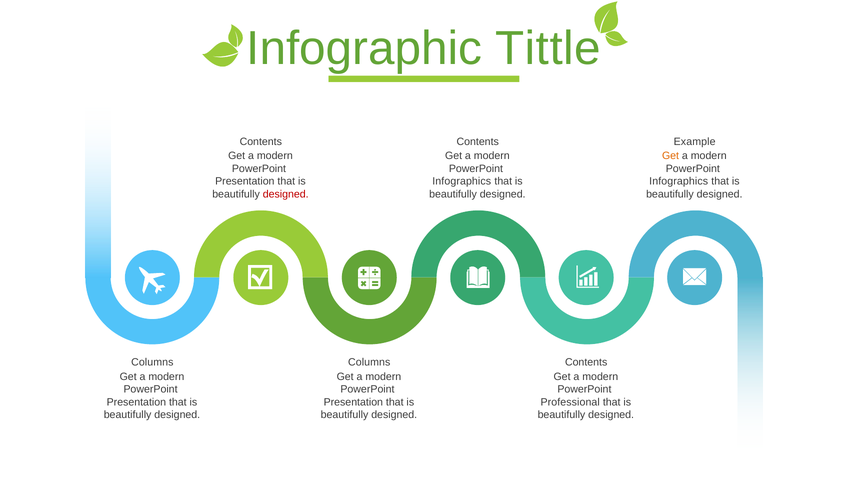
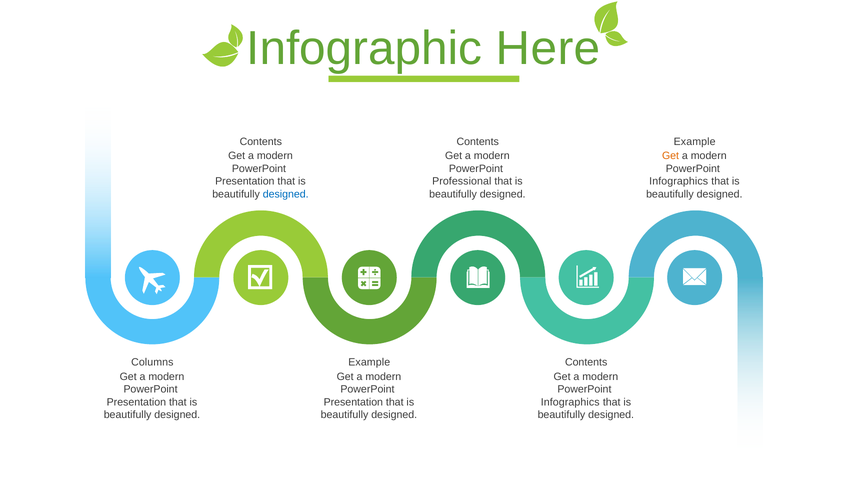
Tittle: Tittle -> Here
Infographics at (462, 181): Infographics -> Professional
designed at (286, 194) colour: red -> blue
Columns at (369, 362): Columns -> Example
Professional at (570, 402): Professional -> Infographics
